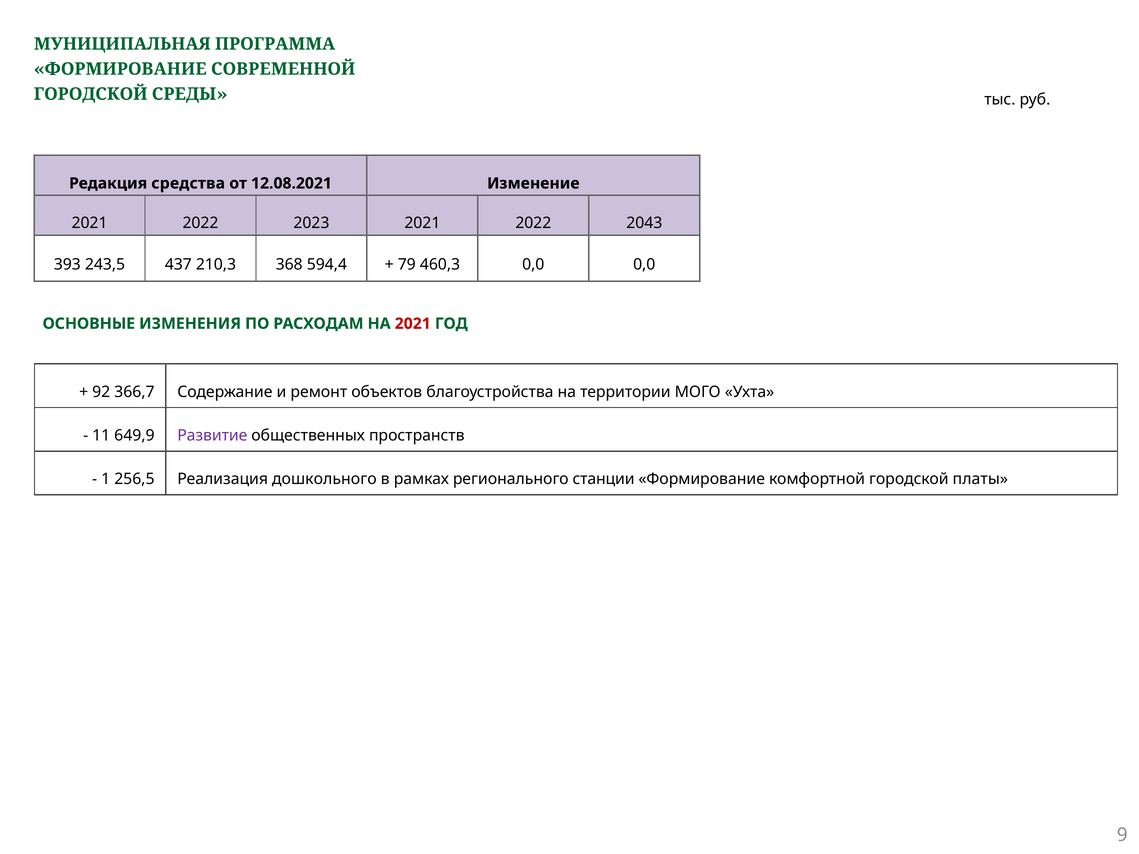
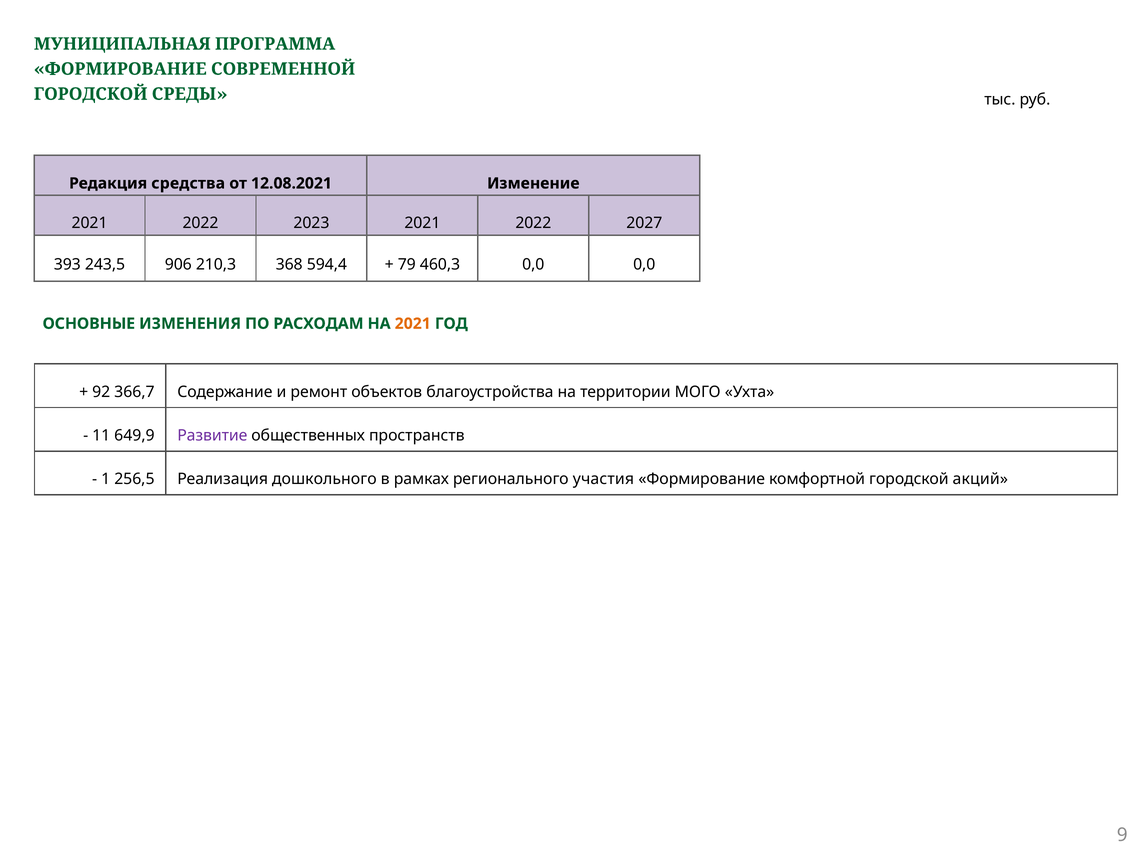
2043: 2043 -> 2027
437: 437 -> 906
2021 at (413, 324) colour: red -> orange
станции: станции -> участия
платы: платы -> акций
